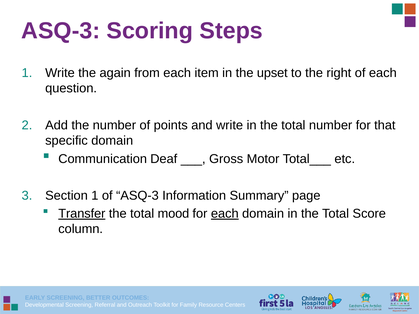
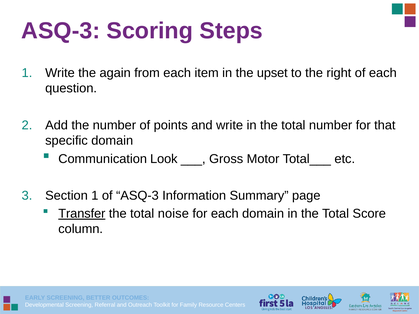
Deaf: Deaf -> Look
mood: mood -> noise
each at (225, 214) underline: present -> none
